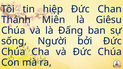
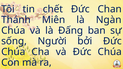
hiệp: hiệp -> chết
Giêsu: Giêsu -> Ngàn
